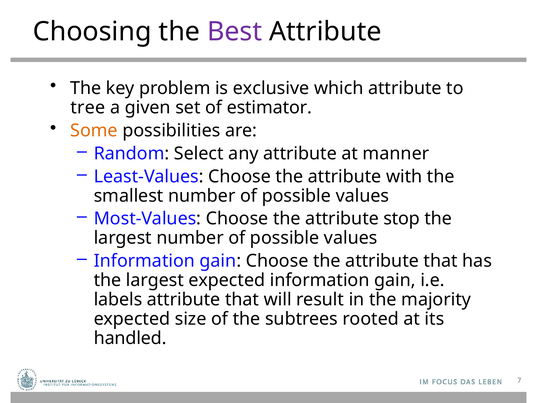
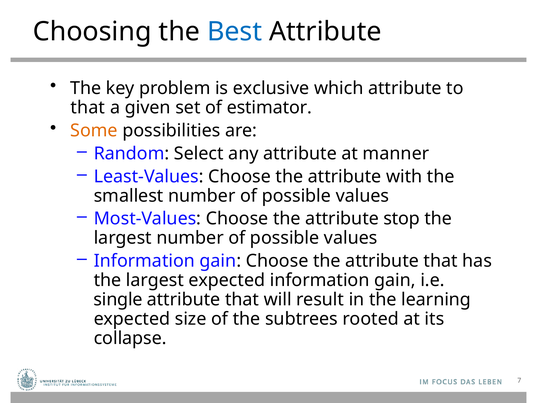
Best colour: purple -> blue
tree at (88, 108): tree -> that
labels: labels -> single
majority: majority -> learning
handled: handled -> collapse
